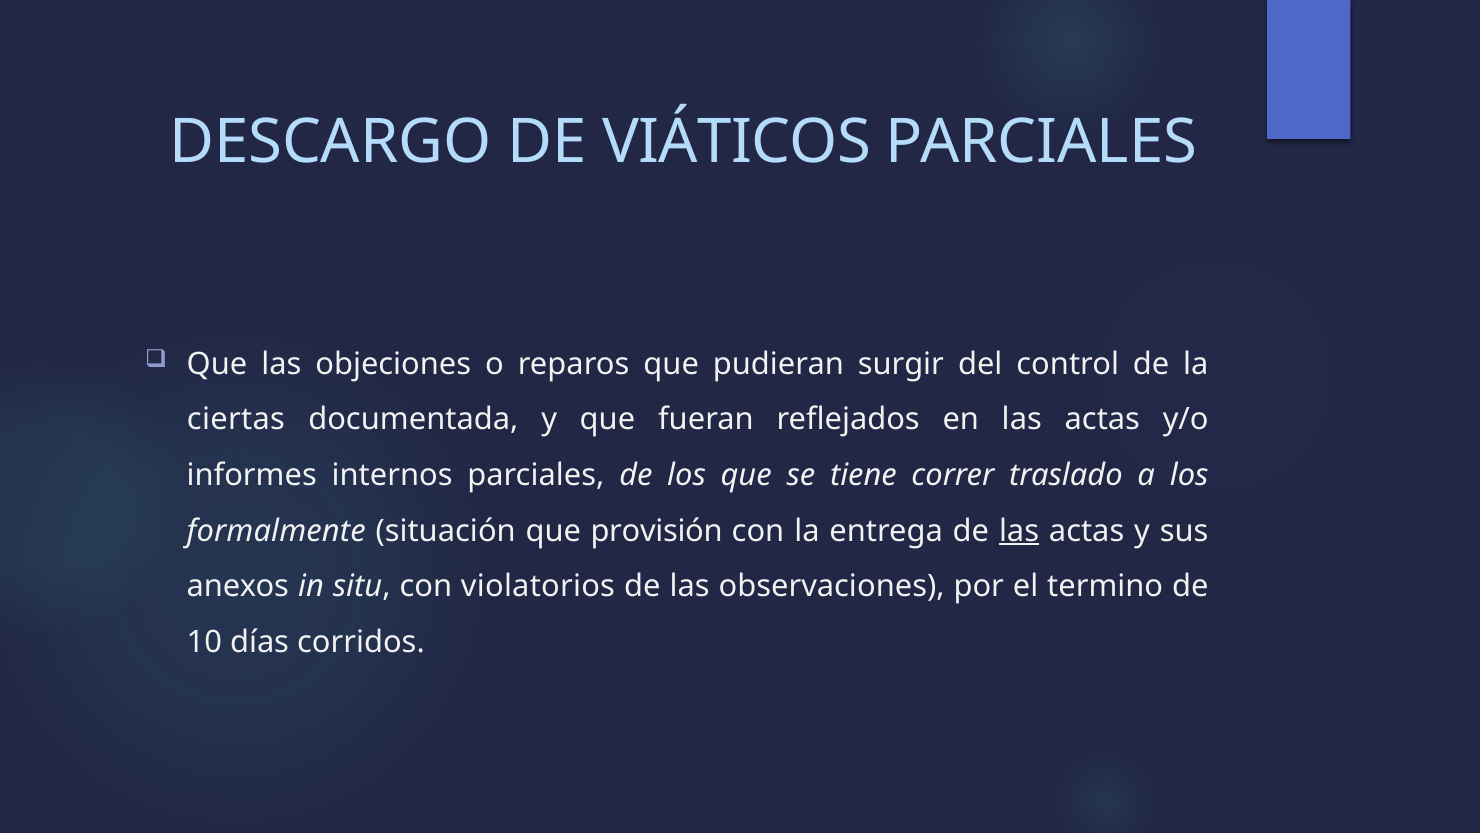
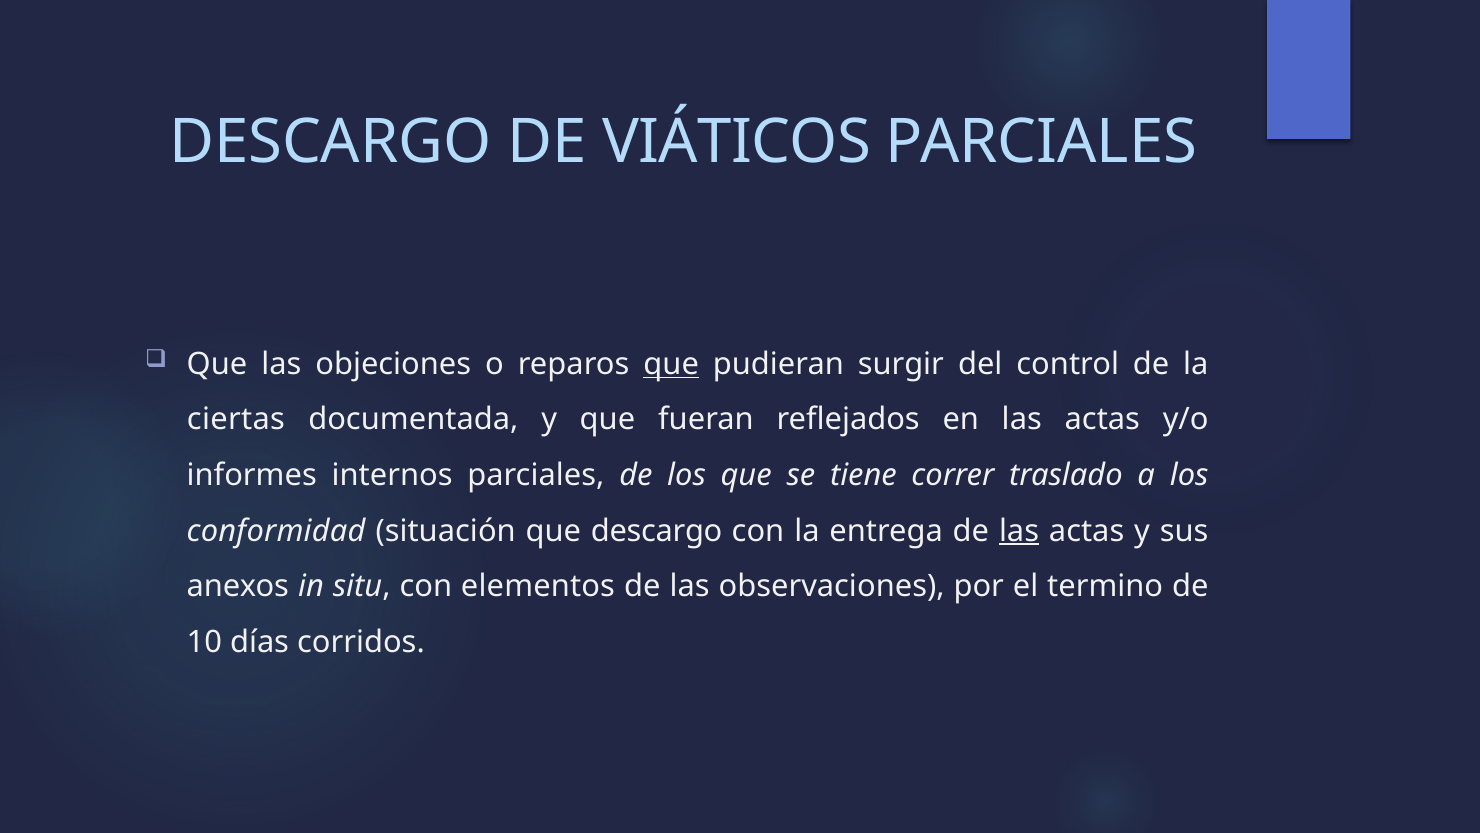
que at (671, 364) underline: none -> present
formalmente: formalmente -> conformidad
que provisión: provisión -> descargo
violatorios: violatorios -> elementos
